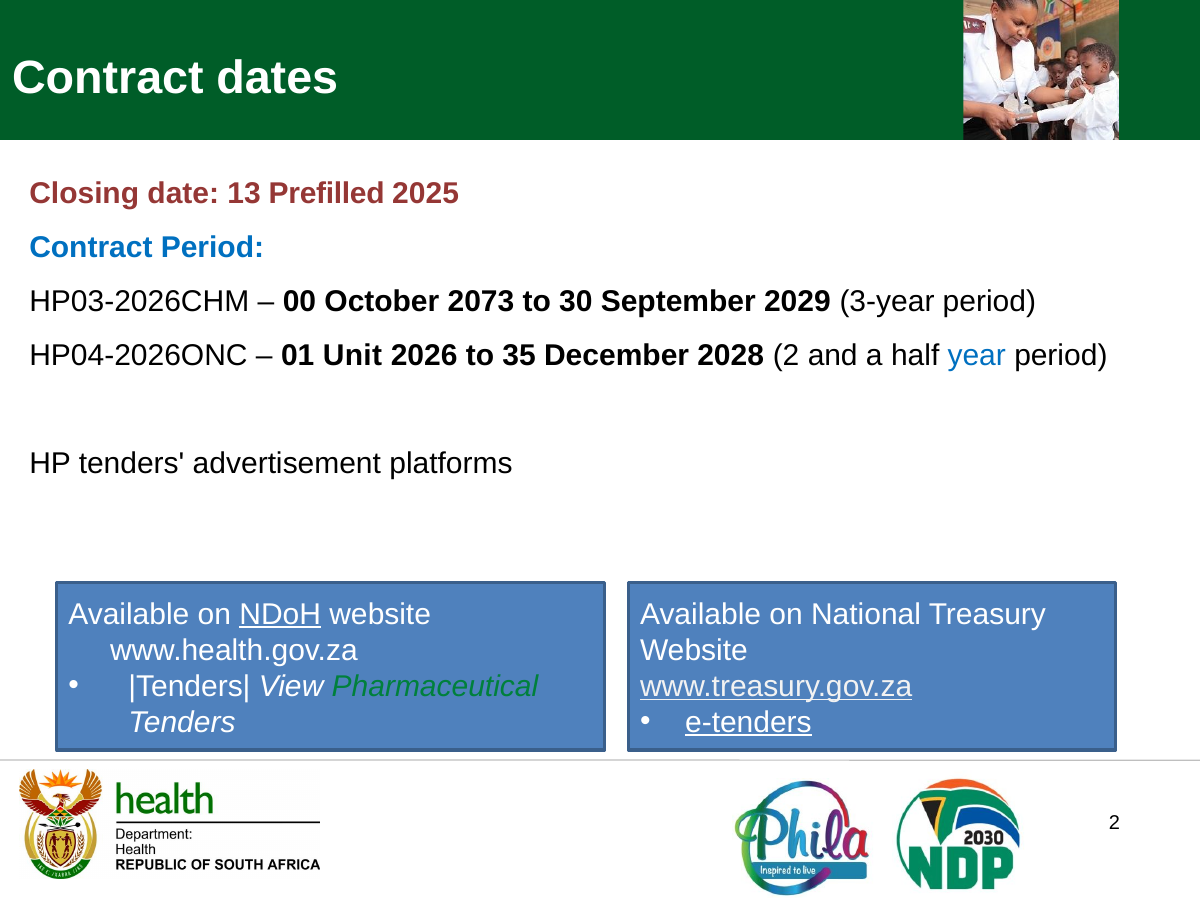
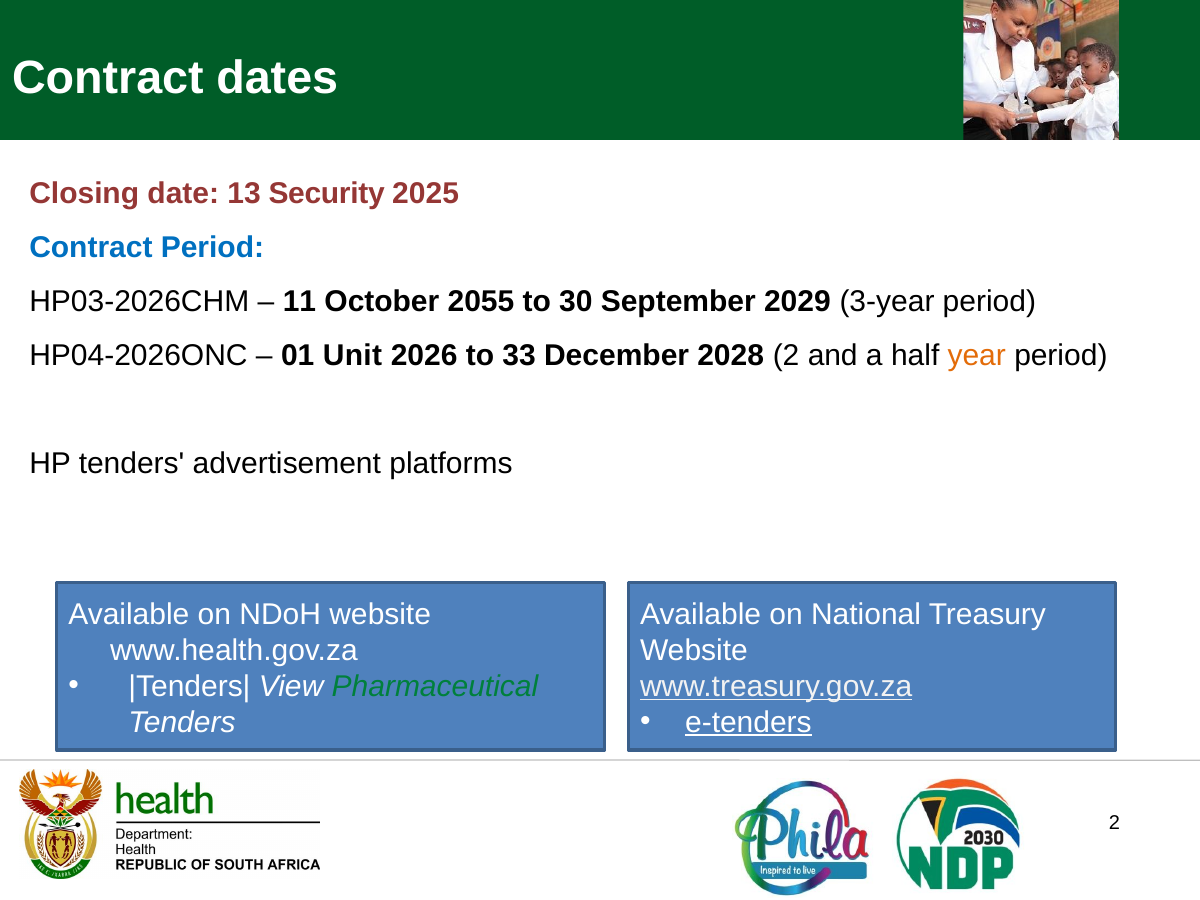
Prefilled: Prefilled -> Security
00: 00 -> 11
2073: 2073 -> 2055
35: 35 -> 33
year colour: blue -> orange
NDoH underline: present -> none
